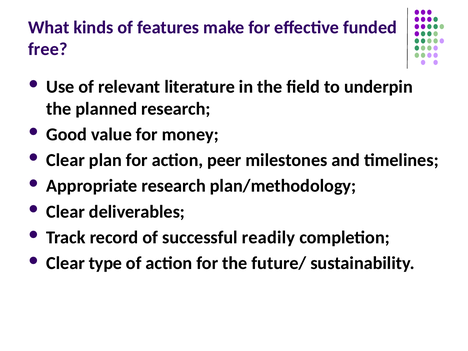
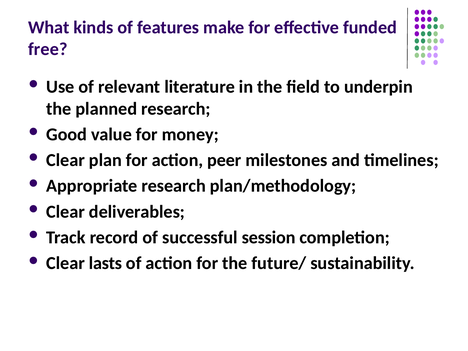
readily: readily -> session
type: type -> lasts
